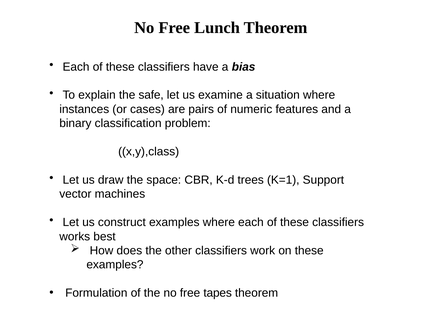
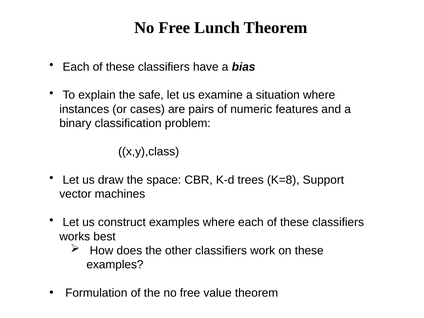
K=1: K=1 -> K=8
tapes: tapes -> value
